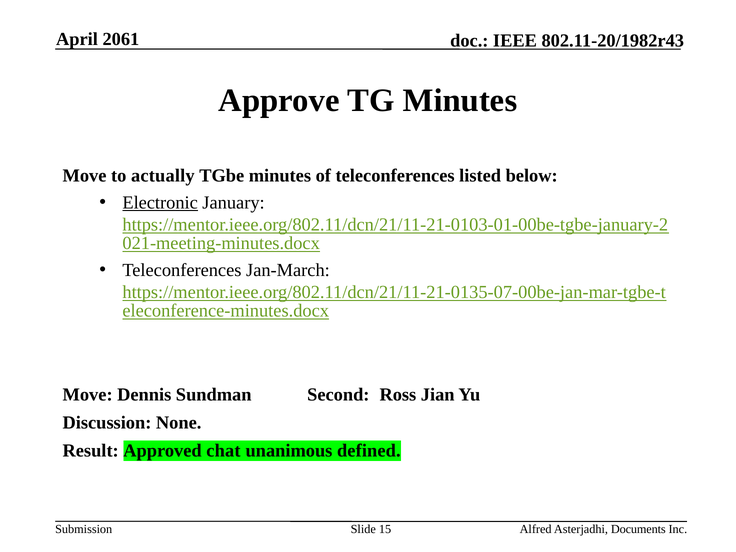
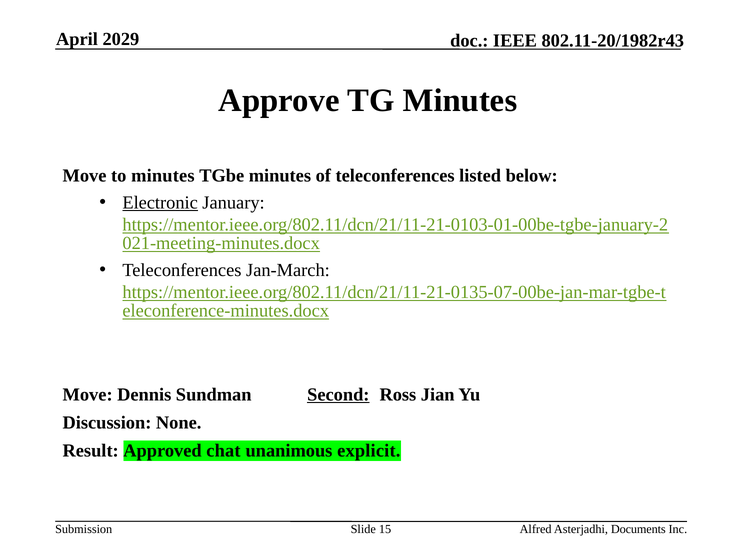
2061: 2061 -> 2029
to actually: actually -> minutes
Second underline: none -> present
defined: defined -> explicit
